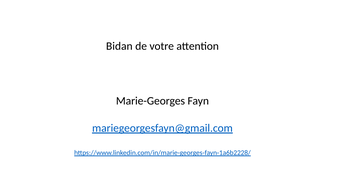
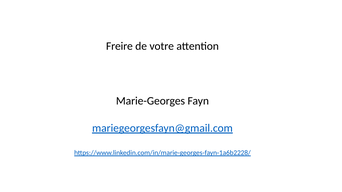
Bidan: Bidan -> Freire
